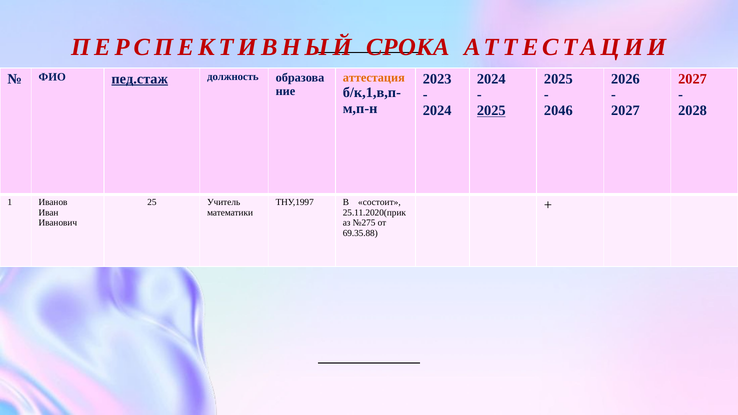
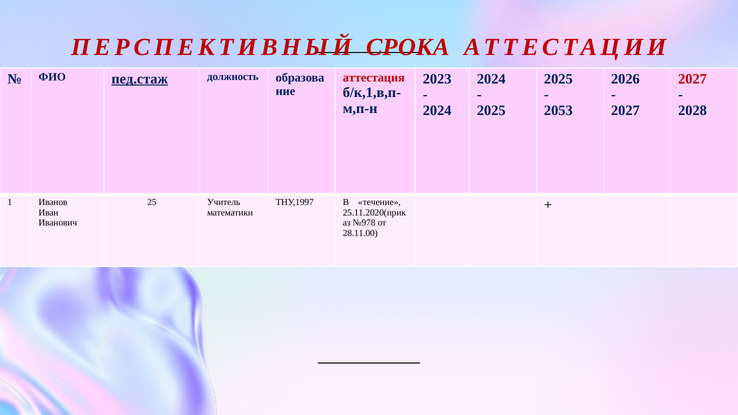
аттестация colour: orange -> red
2025 at (491, 111) underline: present -> none
2046: 2046 -> 2053
состоит: состоит -> течение
№275: №275 -> №978
69.35.88: 69.35.88 -> 28.11.00
